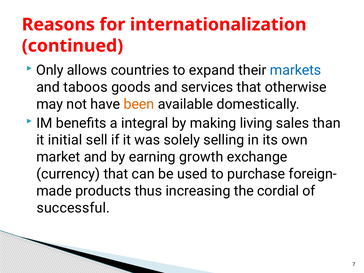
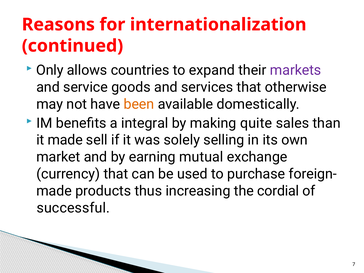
markets colour: blue -> purple
taboos: taboos -> service
living: living -> quite
it initial: initial -> made
growth: growth -> mutual
